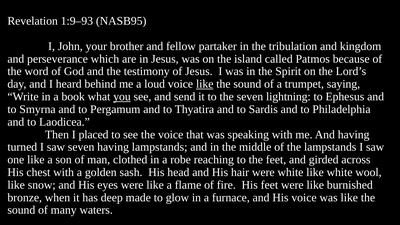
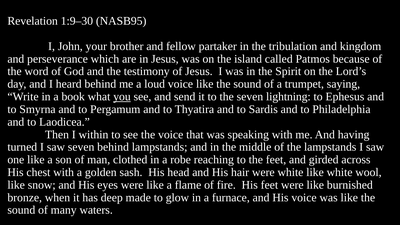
1:9–93: 1:9–93 -> 1:9–30
like at (205, 84) underline: present -> none
placed: placed -> within
seven having: having -> behind
